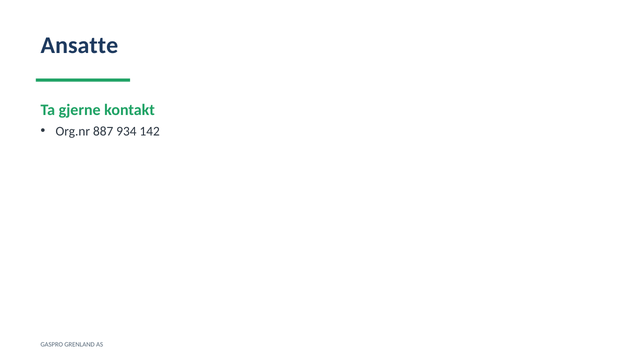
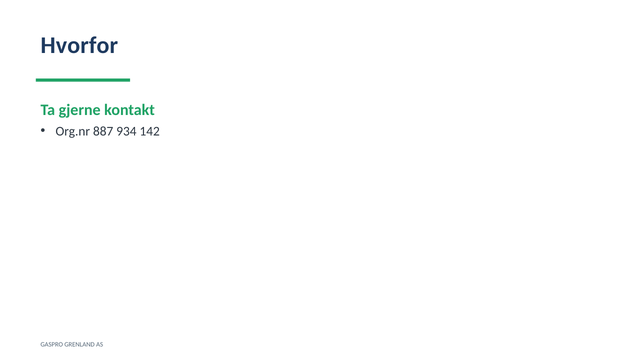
Ansatte: Ansatte -> Hvorfor
